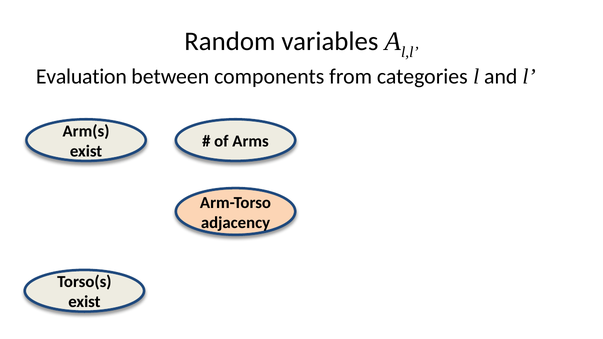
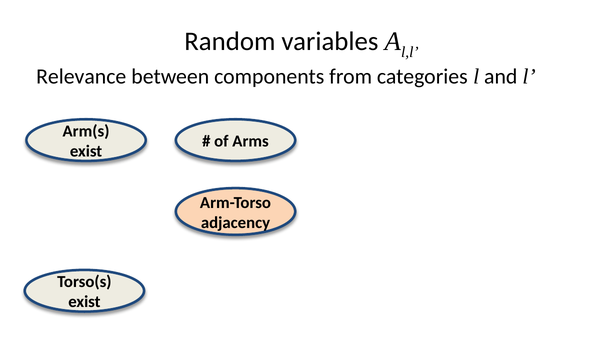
Evaluation: Evaluation -> Relevance
